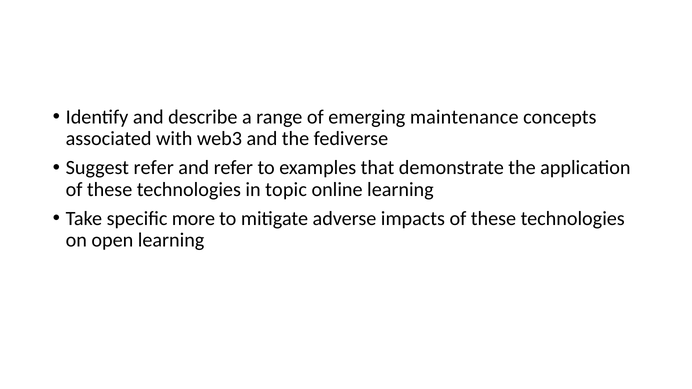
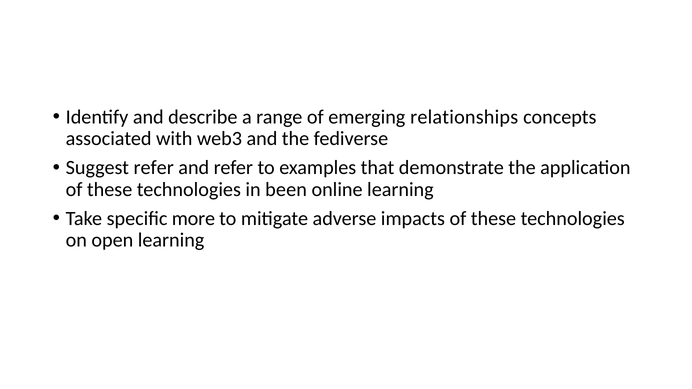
maintenance: maintenance -> relationships
topic: topic -> been
